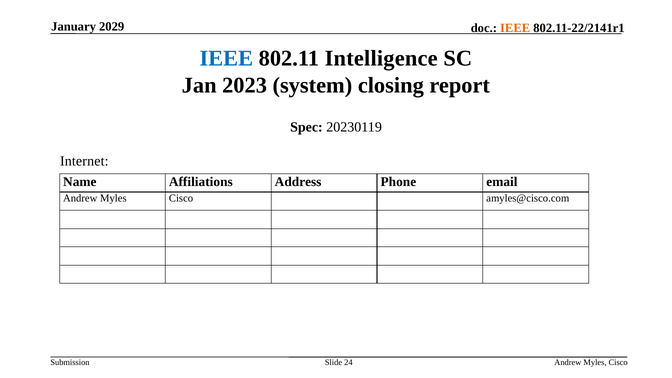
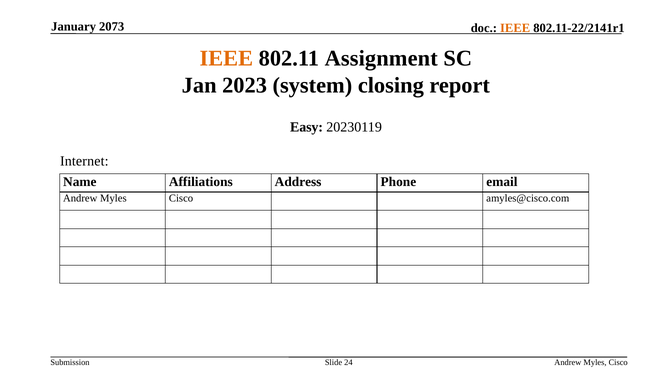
2029: 2029 -> 2073
IEEE at (226, 58) colour: blue -> orange
Intelligence: Intelligence -> Assignment
Spec: Spec -> Easy
